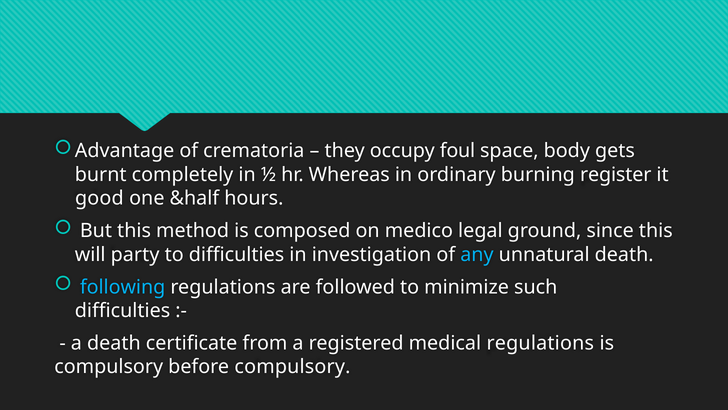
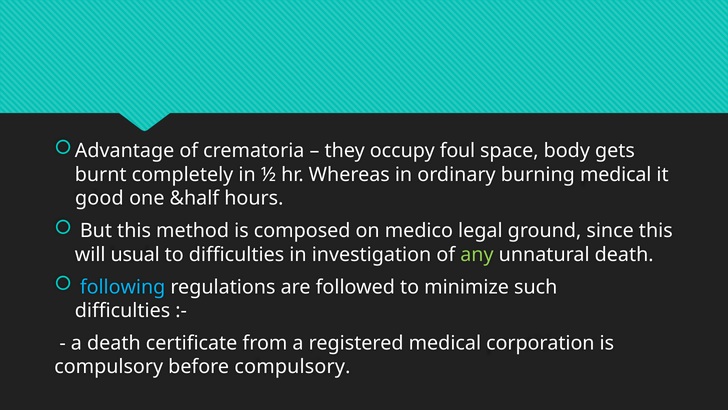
burning register: register -> medical
party: party -> usual
any colour: light blue -> light green
medical regulations: regulations -> corporation
